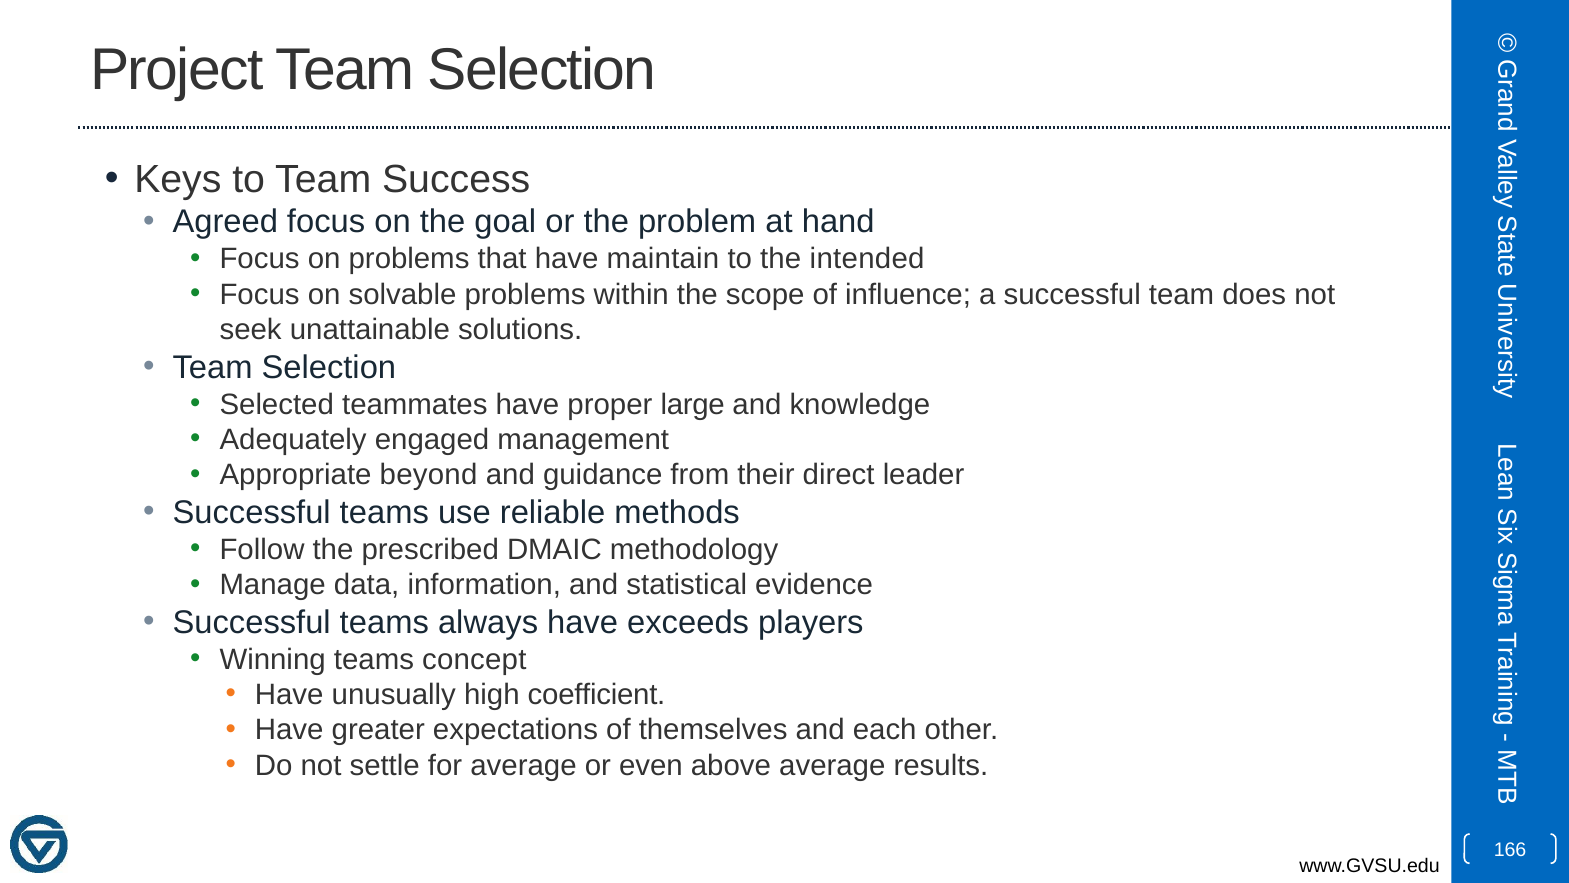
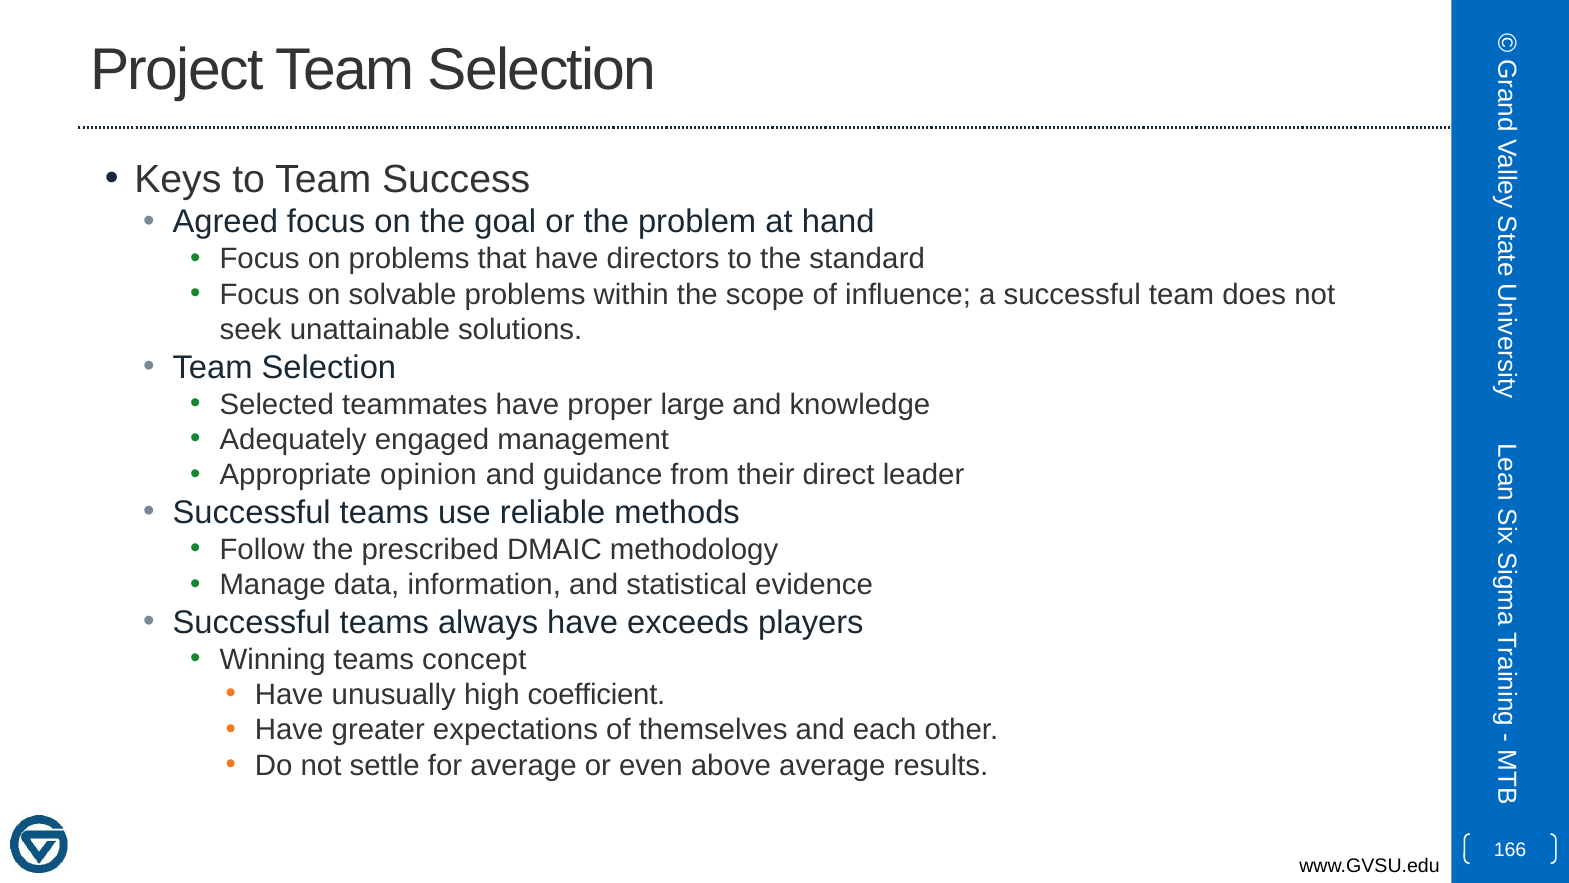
maintain: maintain -> directors
intended: intended -> standard
beyond: beyond -> opinion
